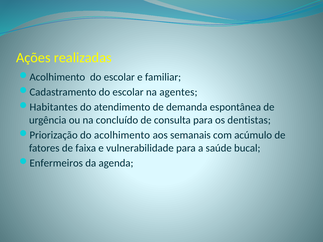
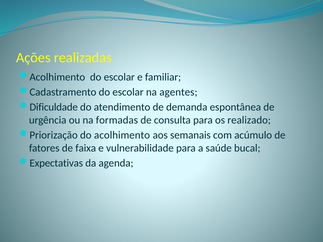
Habitantes: Habitantes -> Dificuldade
concluído: concluído -> formadas
dentistas: dentistas -> realizado
Enfermeiros: Enfermeiros -> Expectativas
